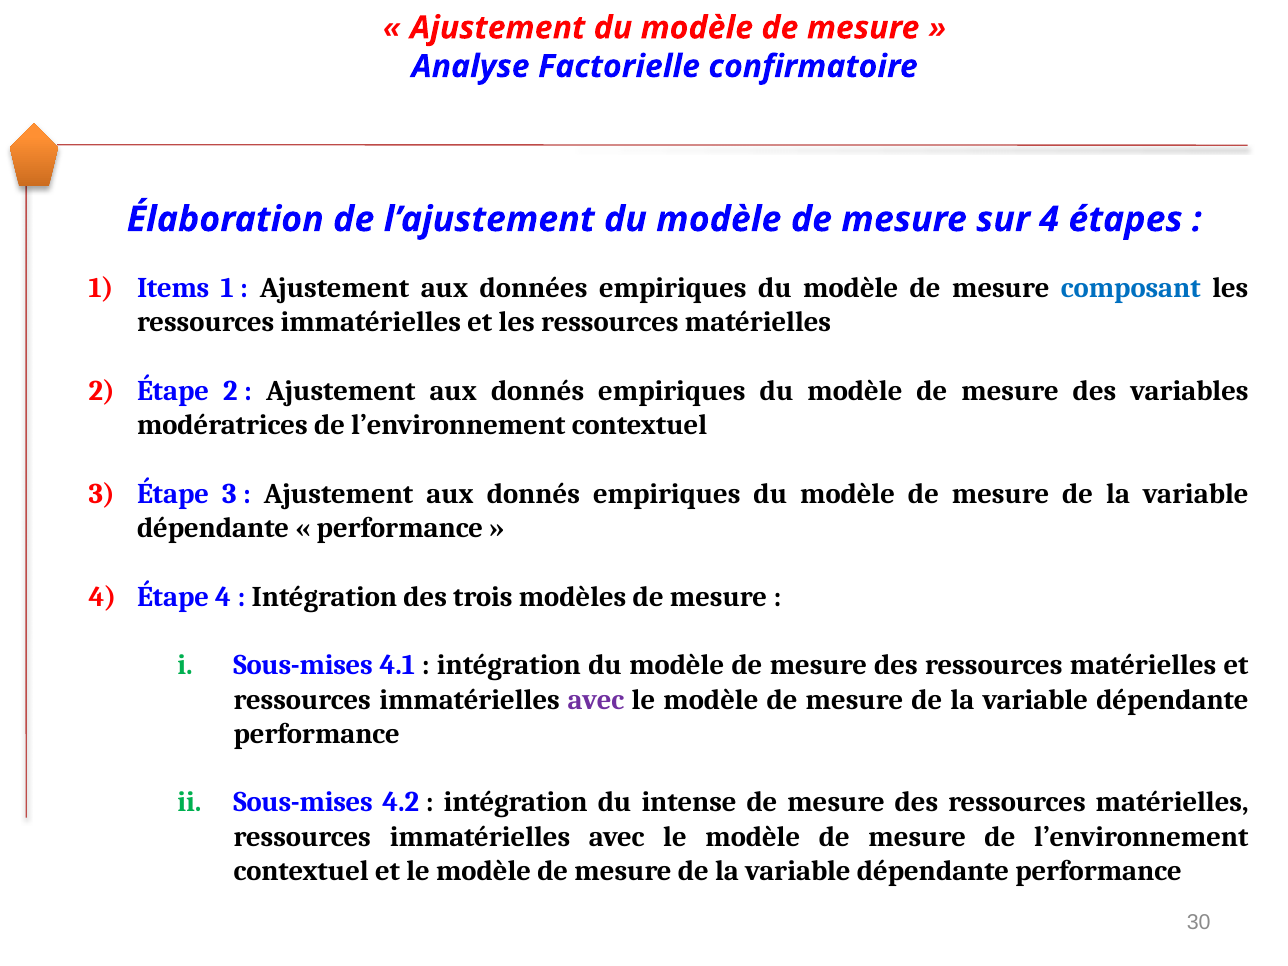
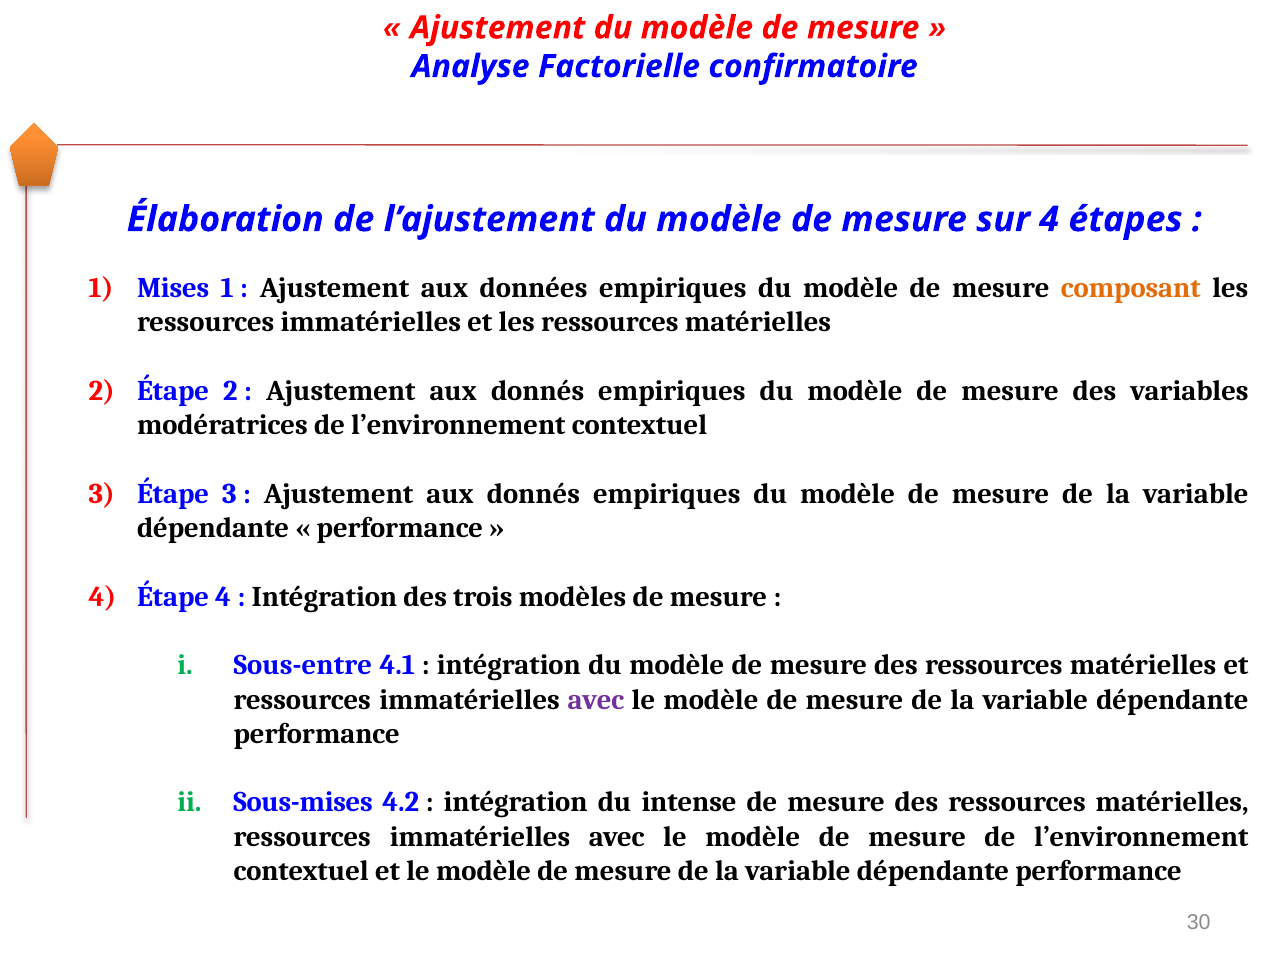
Items: Items -> Mises
composant colour: blue -> orange
Sous-mises at (303, 665): Sous-mises -> Sous-entre
